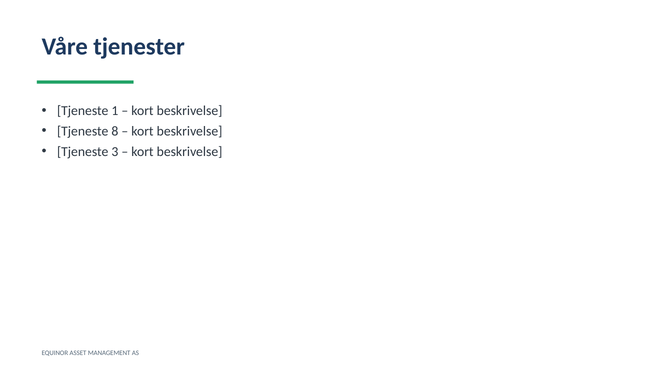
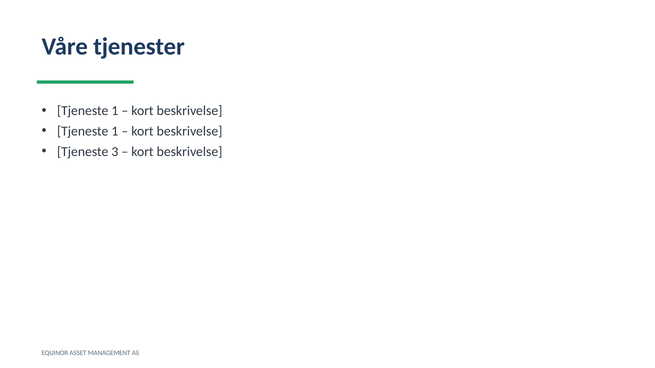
8 at (115, 131): 8 -> 1
